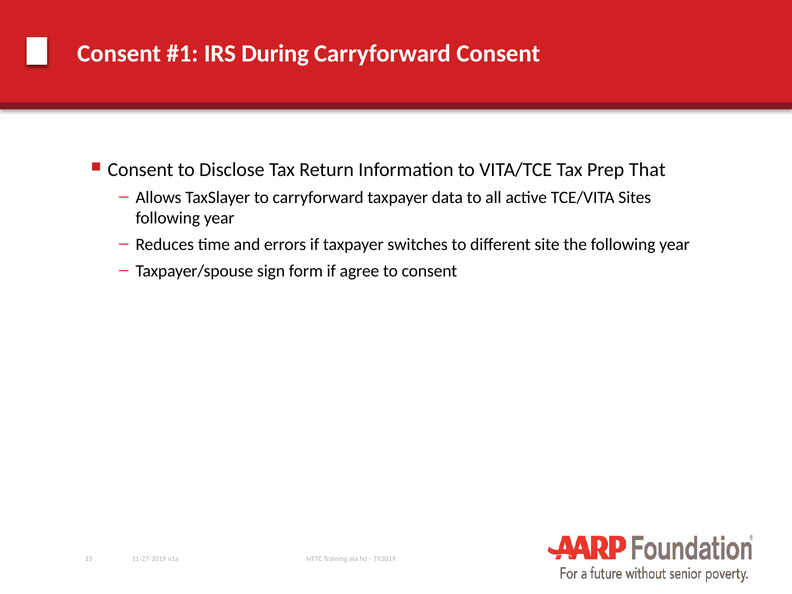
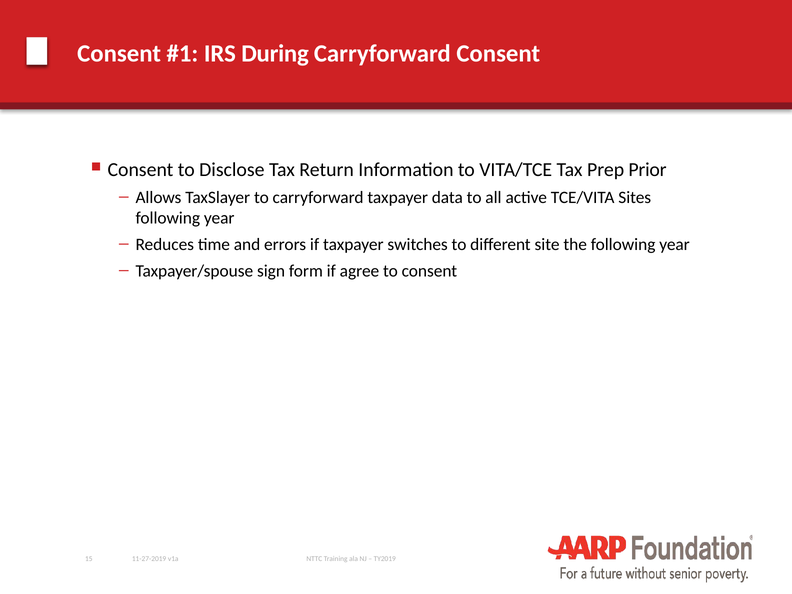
That: That -> Prior
